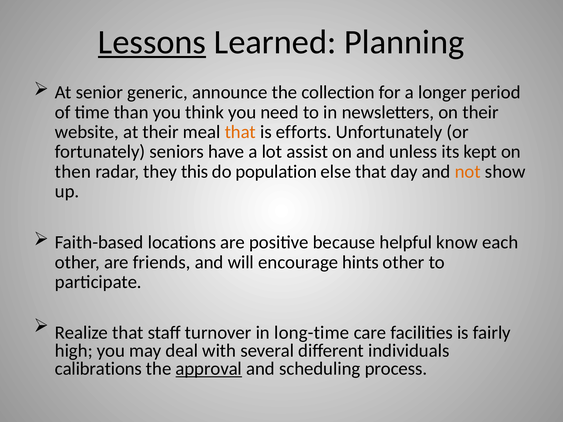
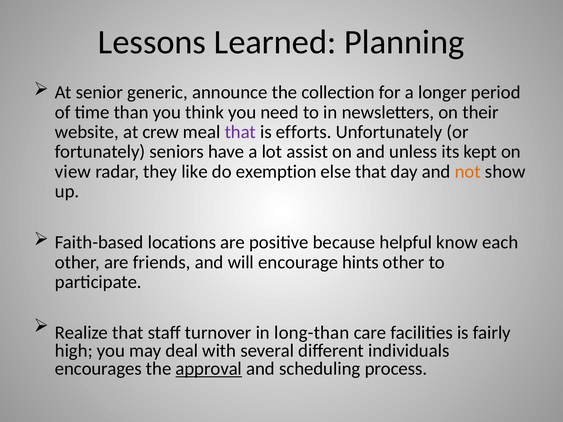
Lessons underline: present -> none
at their: their -> crew
that at (240, 132) colour: orange -> purple
then: then -> view
this: this -> like
population: population -> exemption
long-time: long-time -> long-than
calibrations: calibrations -> encourages
